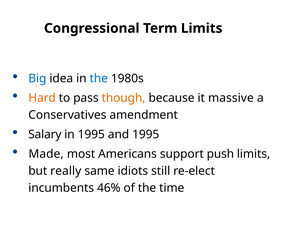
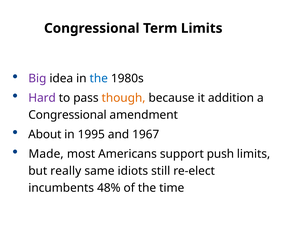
Big colour: blue -> purple
Hard colour: orange -> purple
massive: massive -> addition
Conservatives at (67, 115): Conservatives -> Congressional
Salary: Salary -> About
and 1995: 1995 -> 1967
46%: 46% -> 48%
